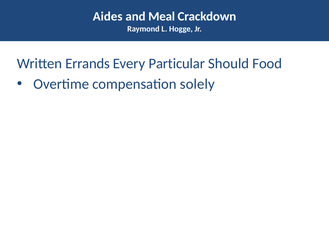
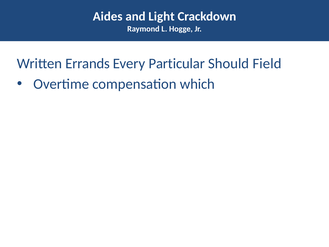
Meal: Meal -> Light
Food: Food -> Field
solely: solely -> which
